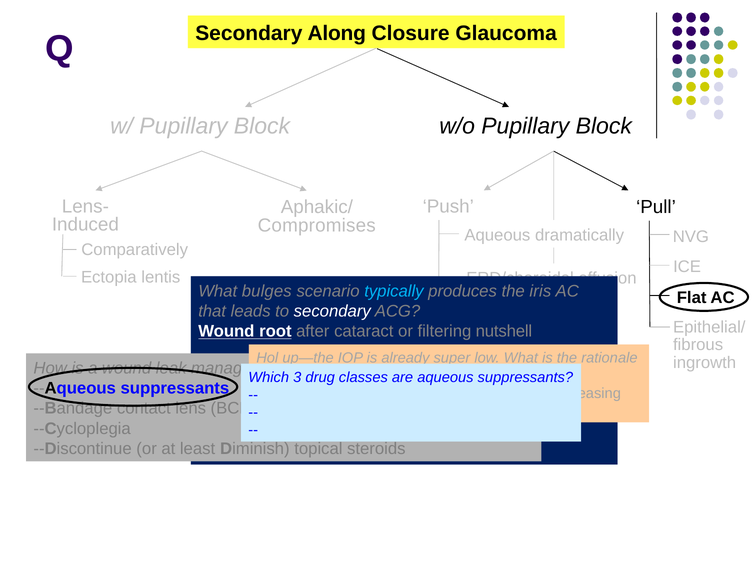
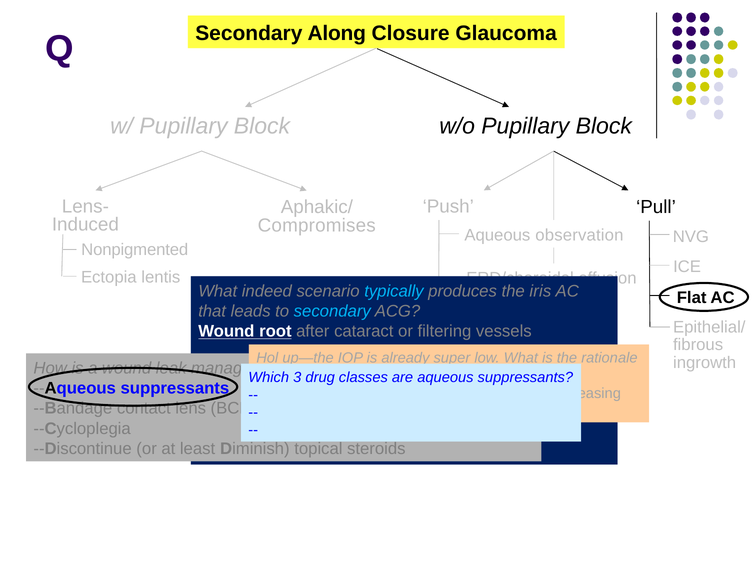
dramatically: dramatically -> observation
Comparatively: Comparatively -> Nonpigmented
bulges: bulges -> indeed
secondary at (332, 311) colour: white -> light blue
nutshell: nutshell -> vessels
